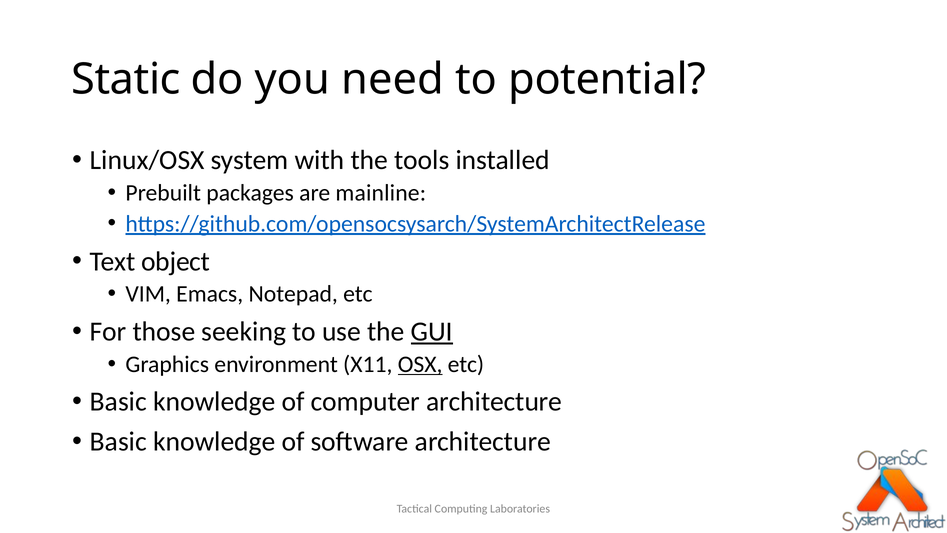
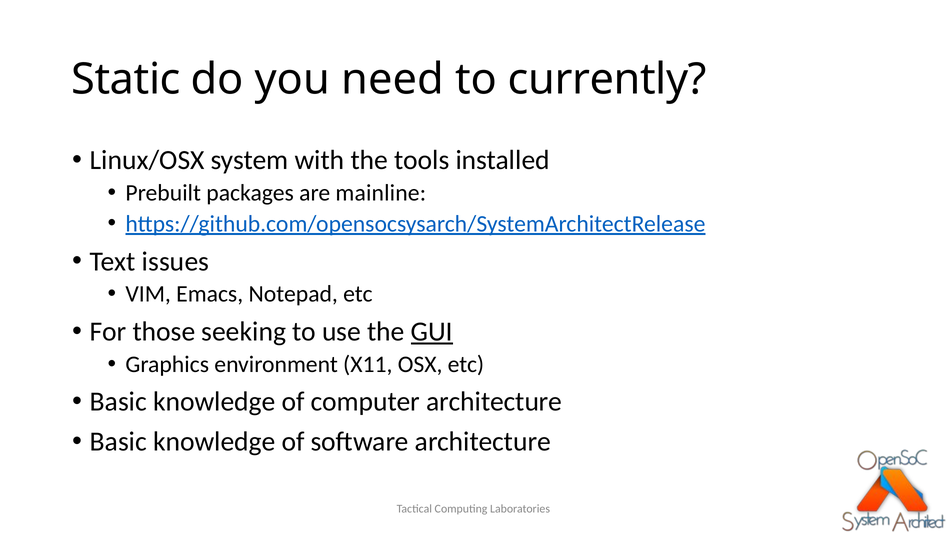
potential: potential -> currently
object: object -> issues
OSX underline: present -> none
